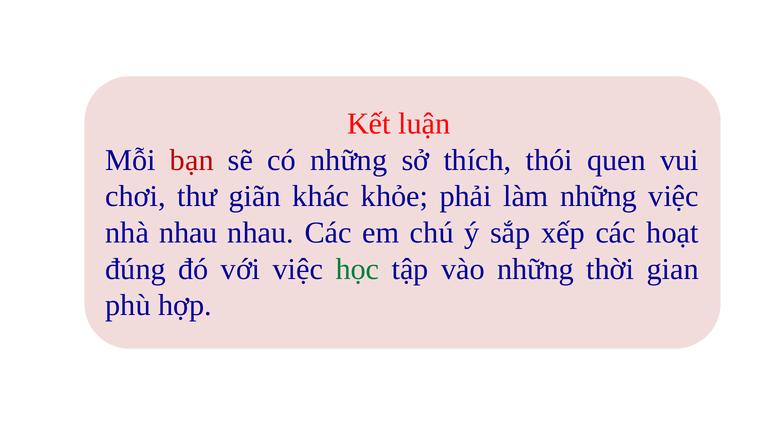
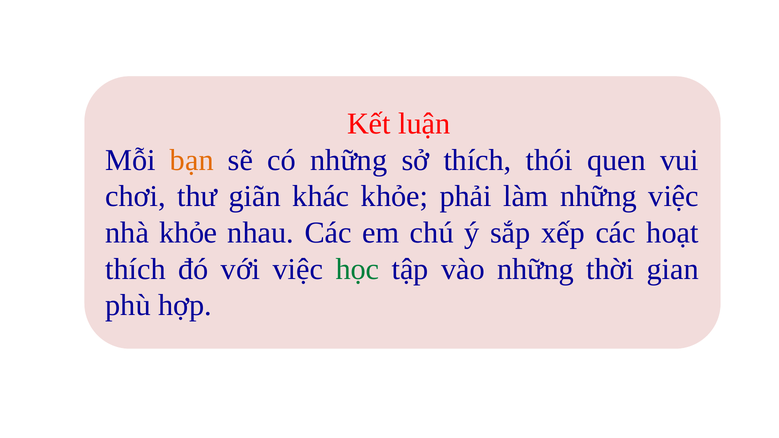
bạn colour: red -> orange
nhà nhau: nhau -> khỏe
đúng at (136, 269): đúng -> thích
